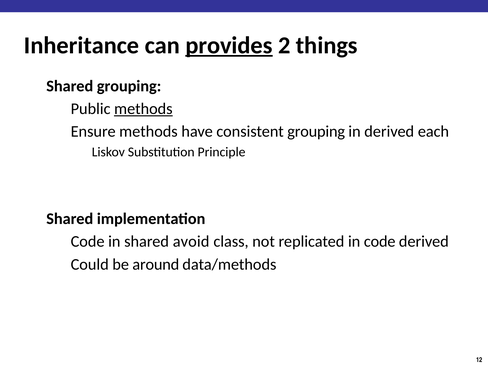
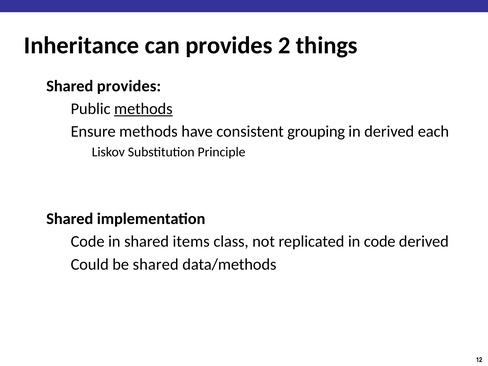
provides at (229, 45) underline: present -> none
grouping at (129, 86): grouping -> provides
avoid: avoid -> items
be around: around -> shared
